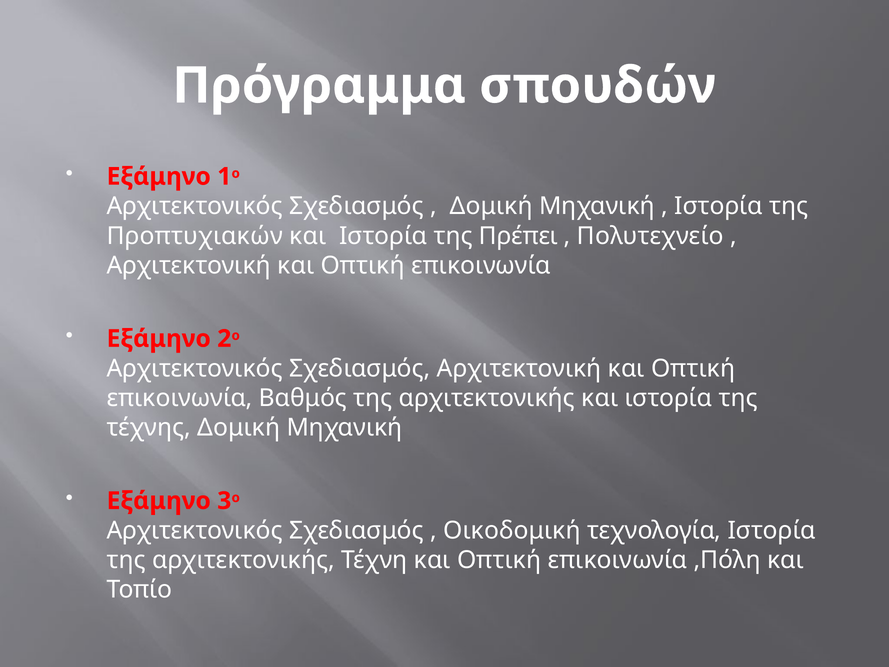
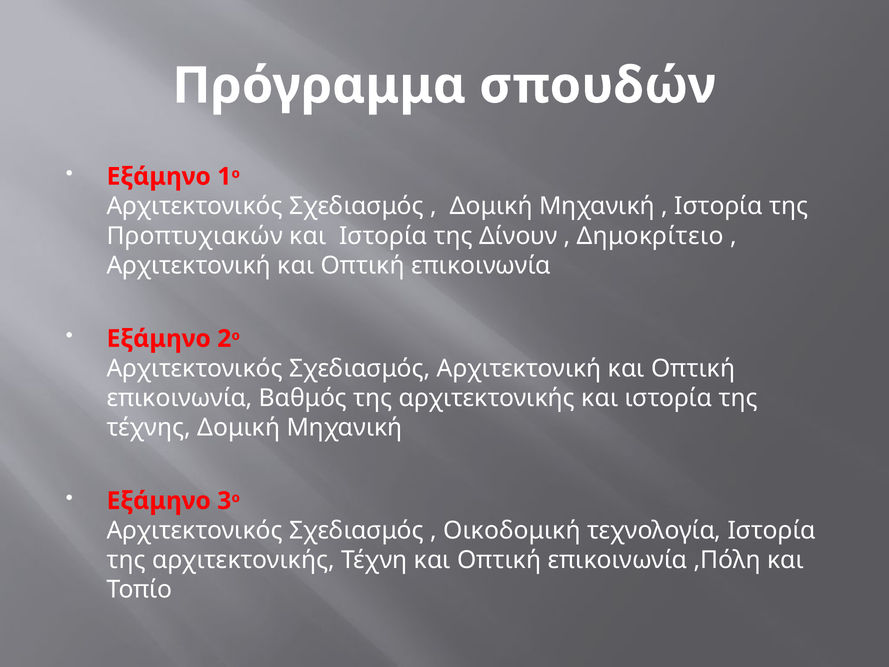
Πρέπει: Πρέπει -> Δίνουν
Πολυτεχνείο: Πολυτεχνείο -> Δημοκρίτειο
